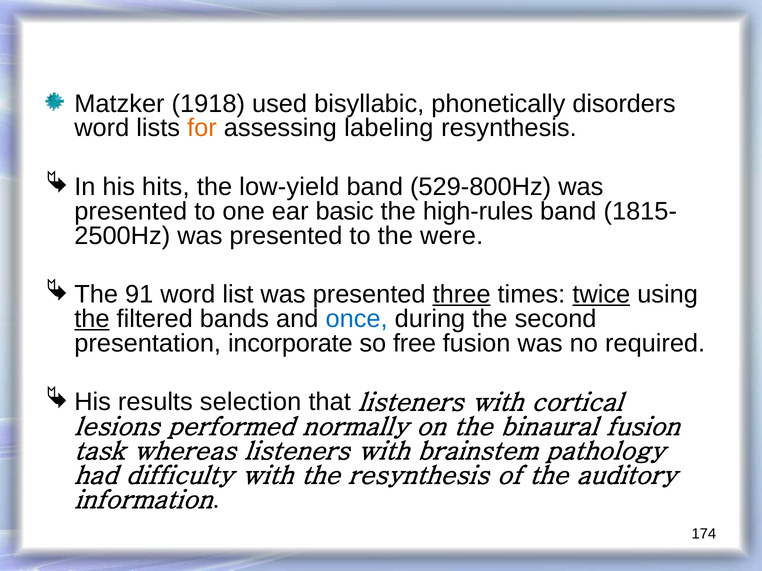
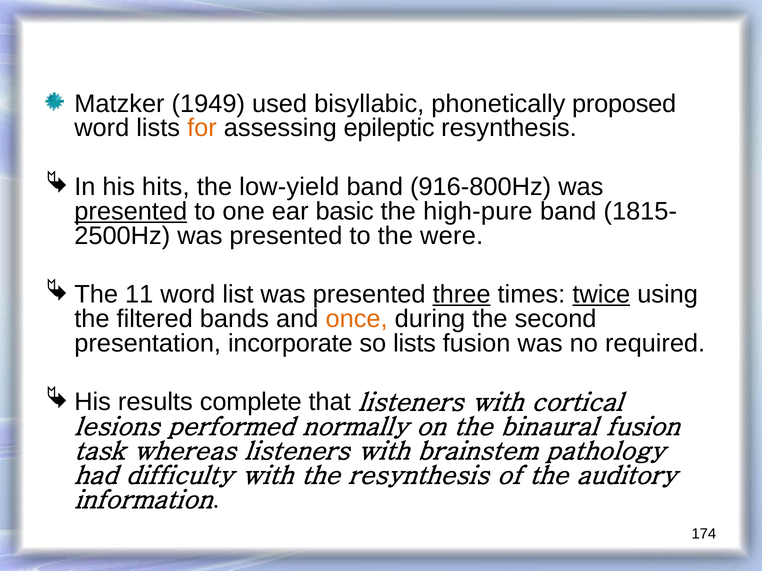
1918: 1918 -> 1949
disorders: disorders -> proposed
labeling: labeling -> epileptic
529-800Hz: 529-800Hz -> 916-800Hz
presented at (131, 211) underline: none -> present
high-rules: high-rules -> high-pure
91: 91 -> 11
the at (92, 319) underline: present -> none
once colour: blue -> orange
so free: free -> lists
selection: selection -> complete
